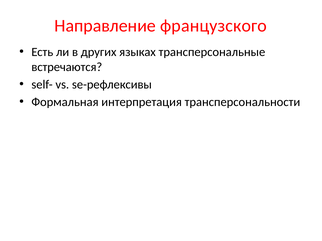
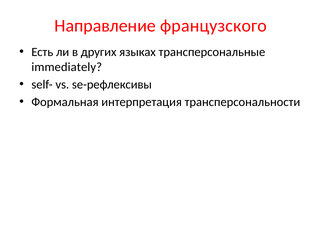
встречаются: встречаются -> immediately
